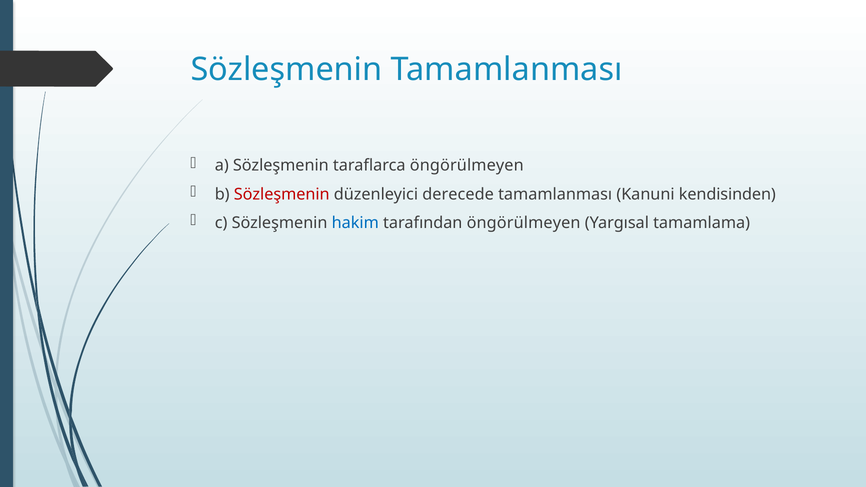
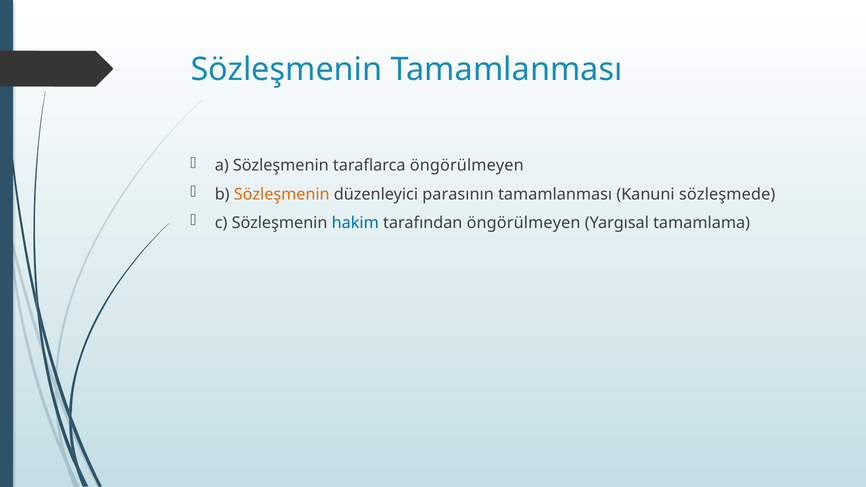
Sözleşmenin at (282, 194) colour: red -> orange
derecede: derecede -> parasının
kendisinden: kendisinden -> sözleşmede
